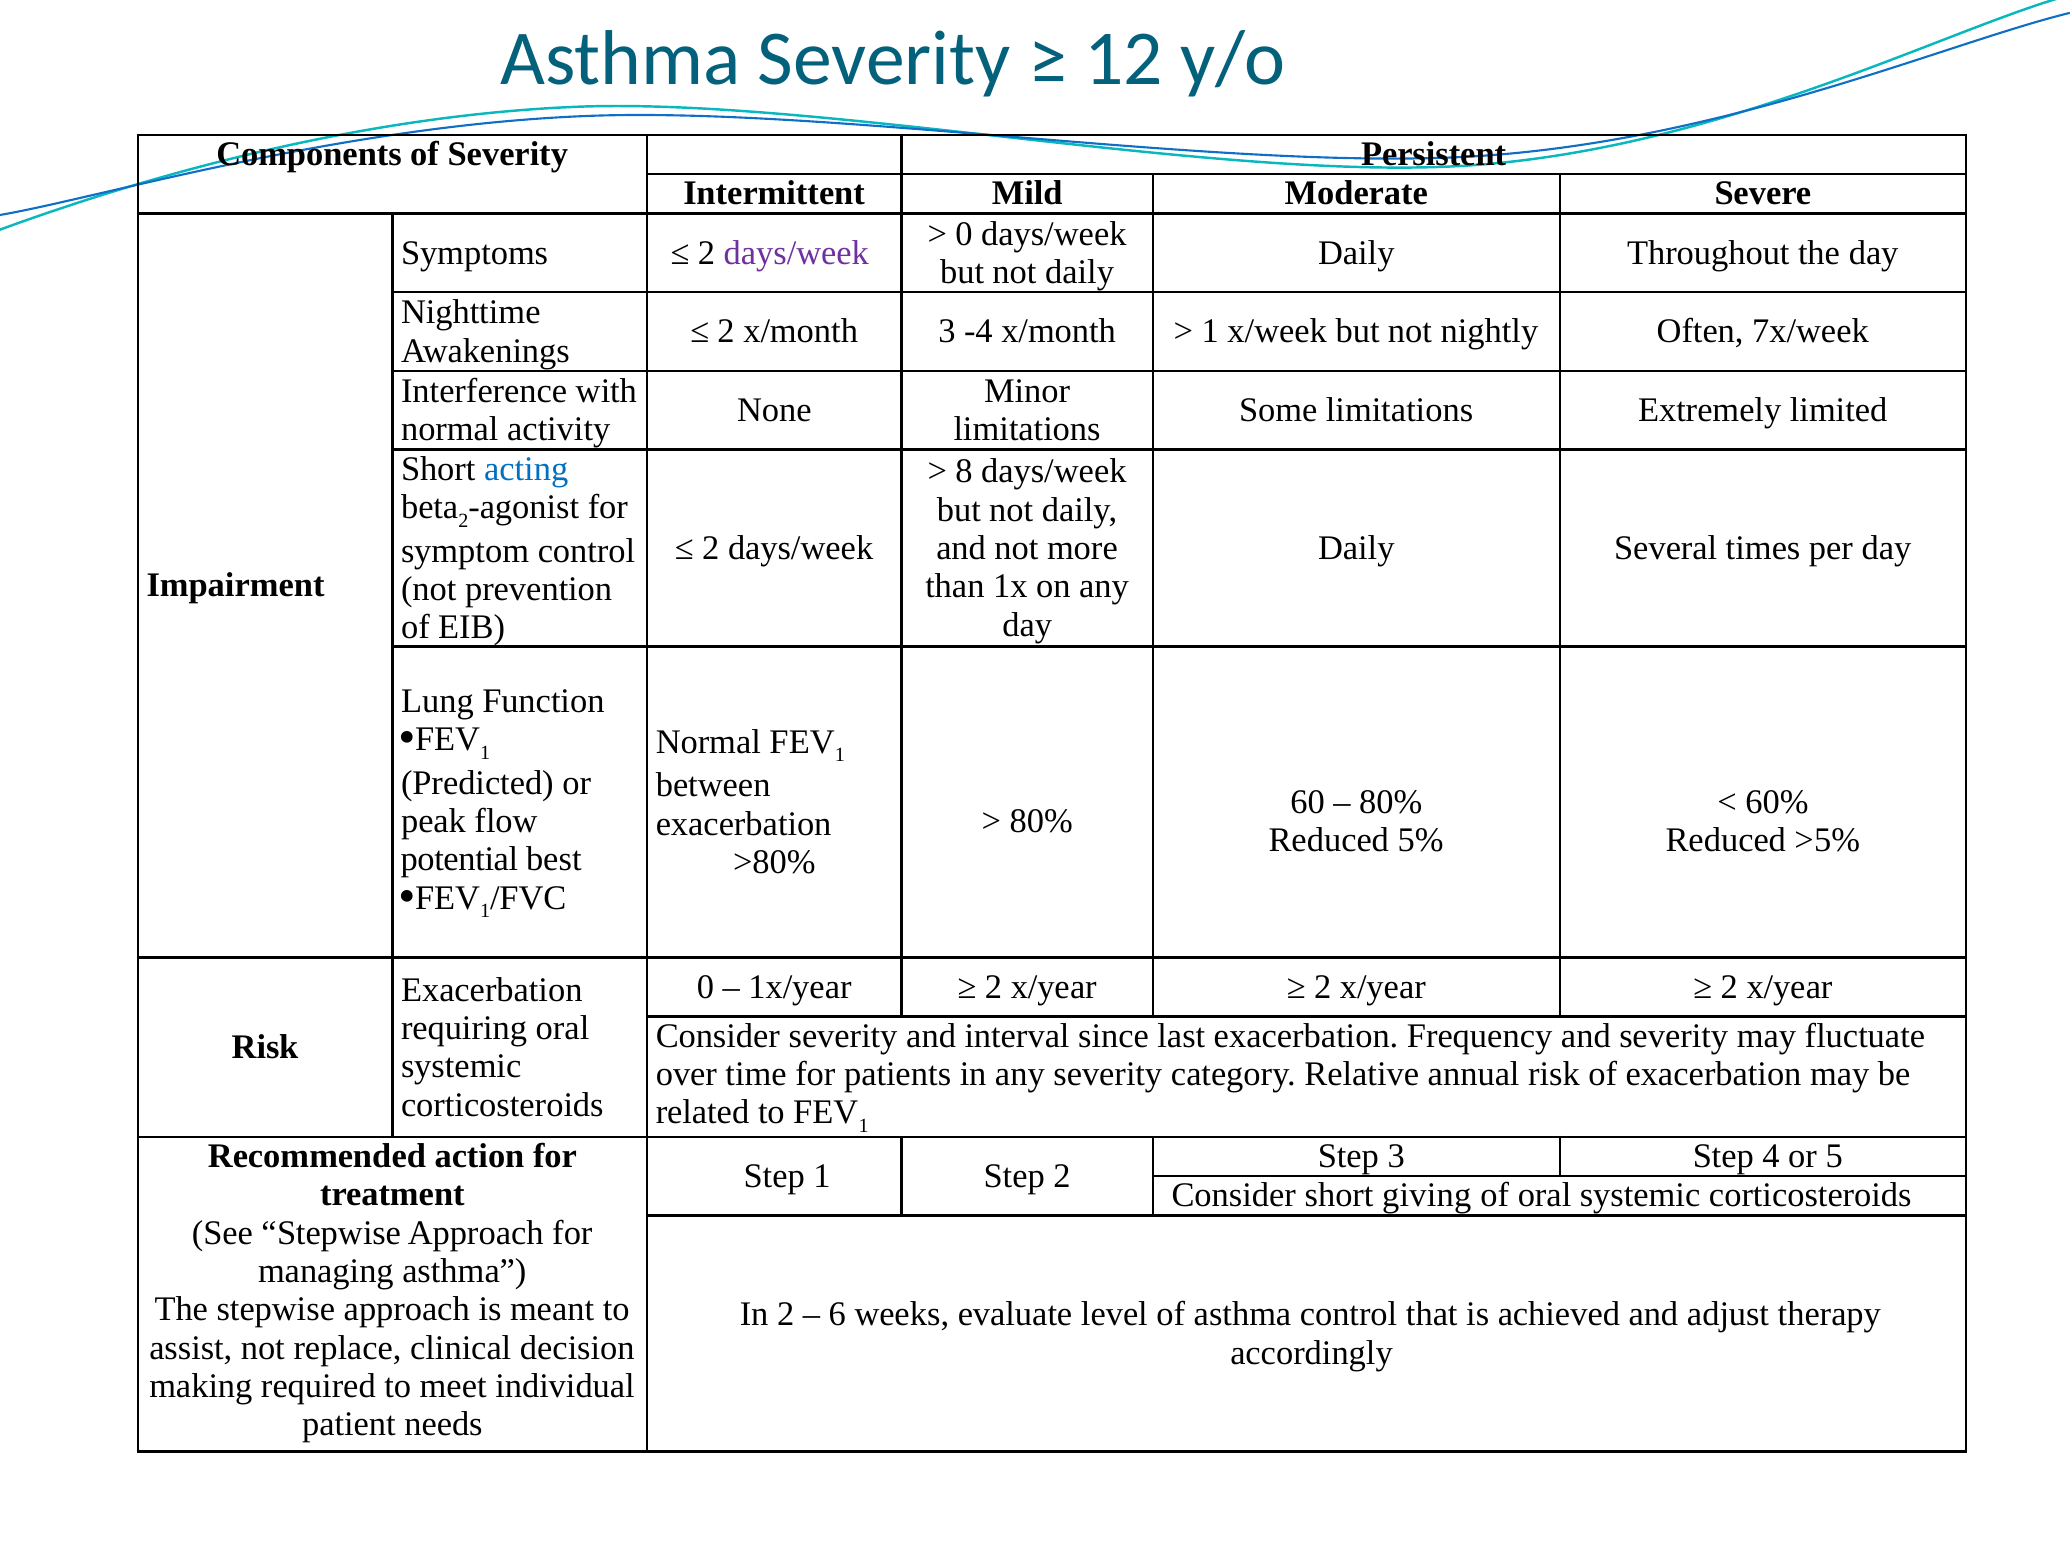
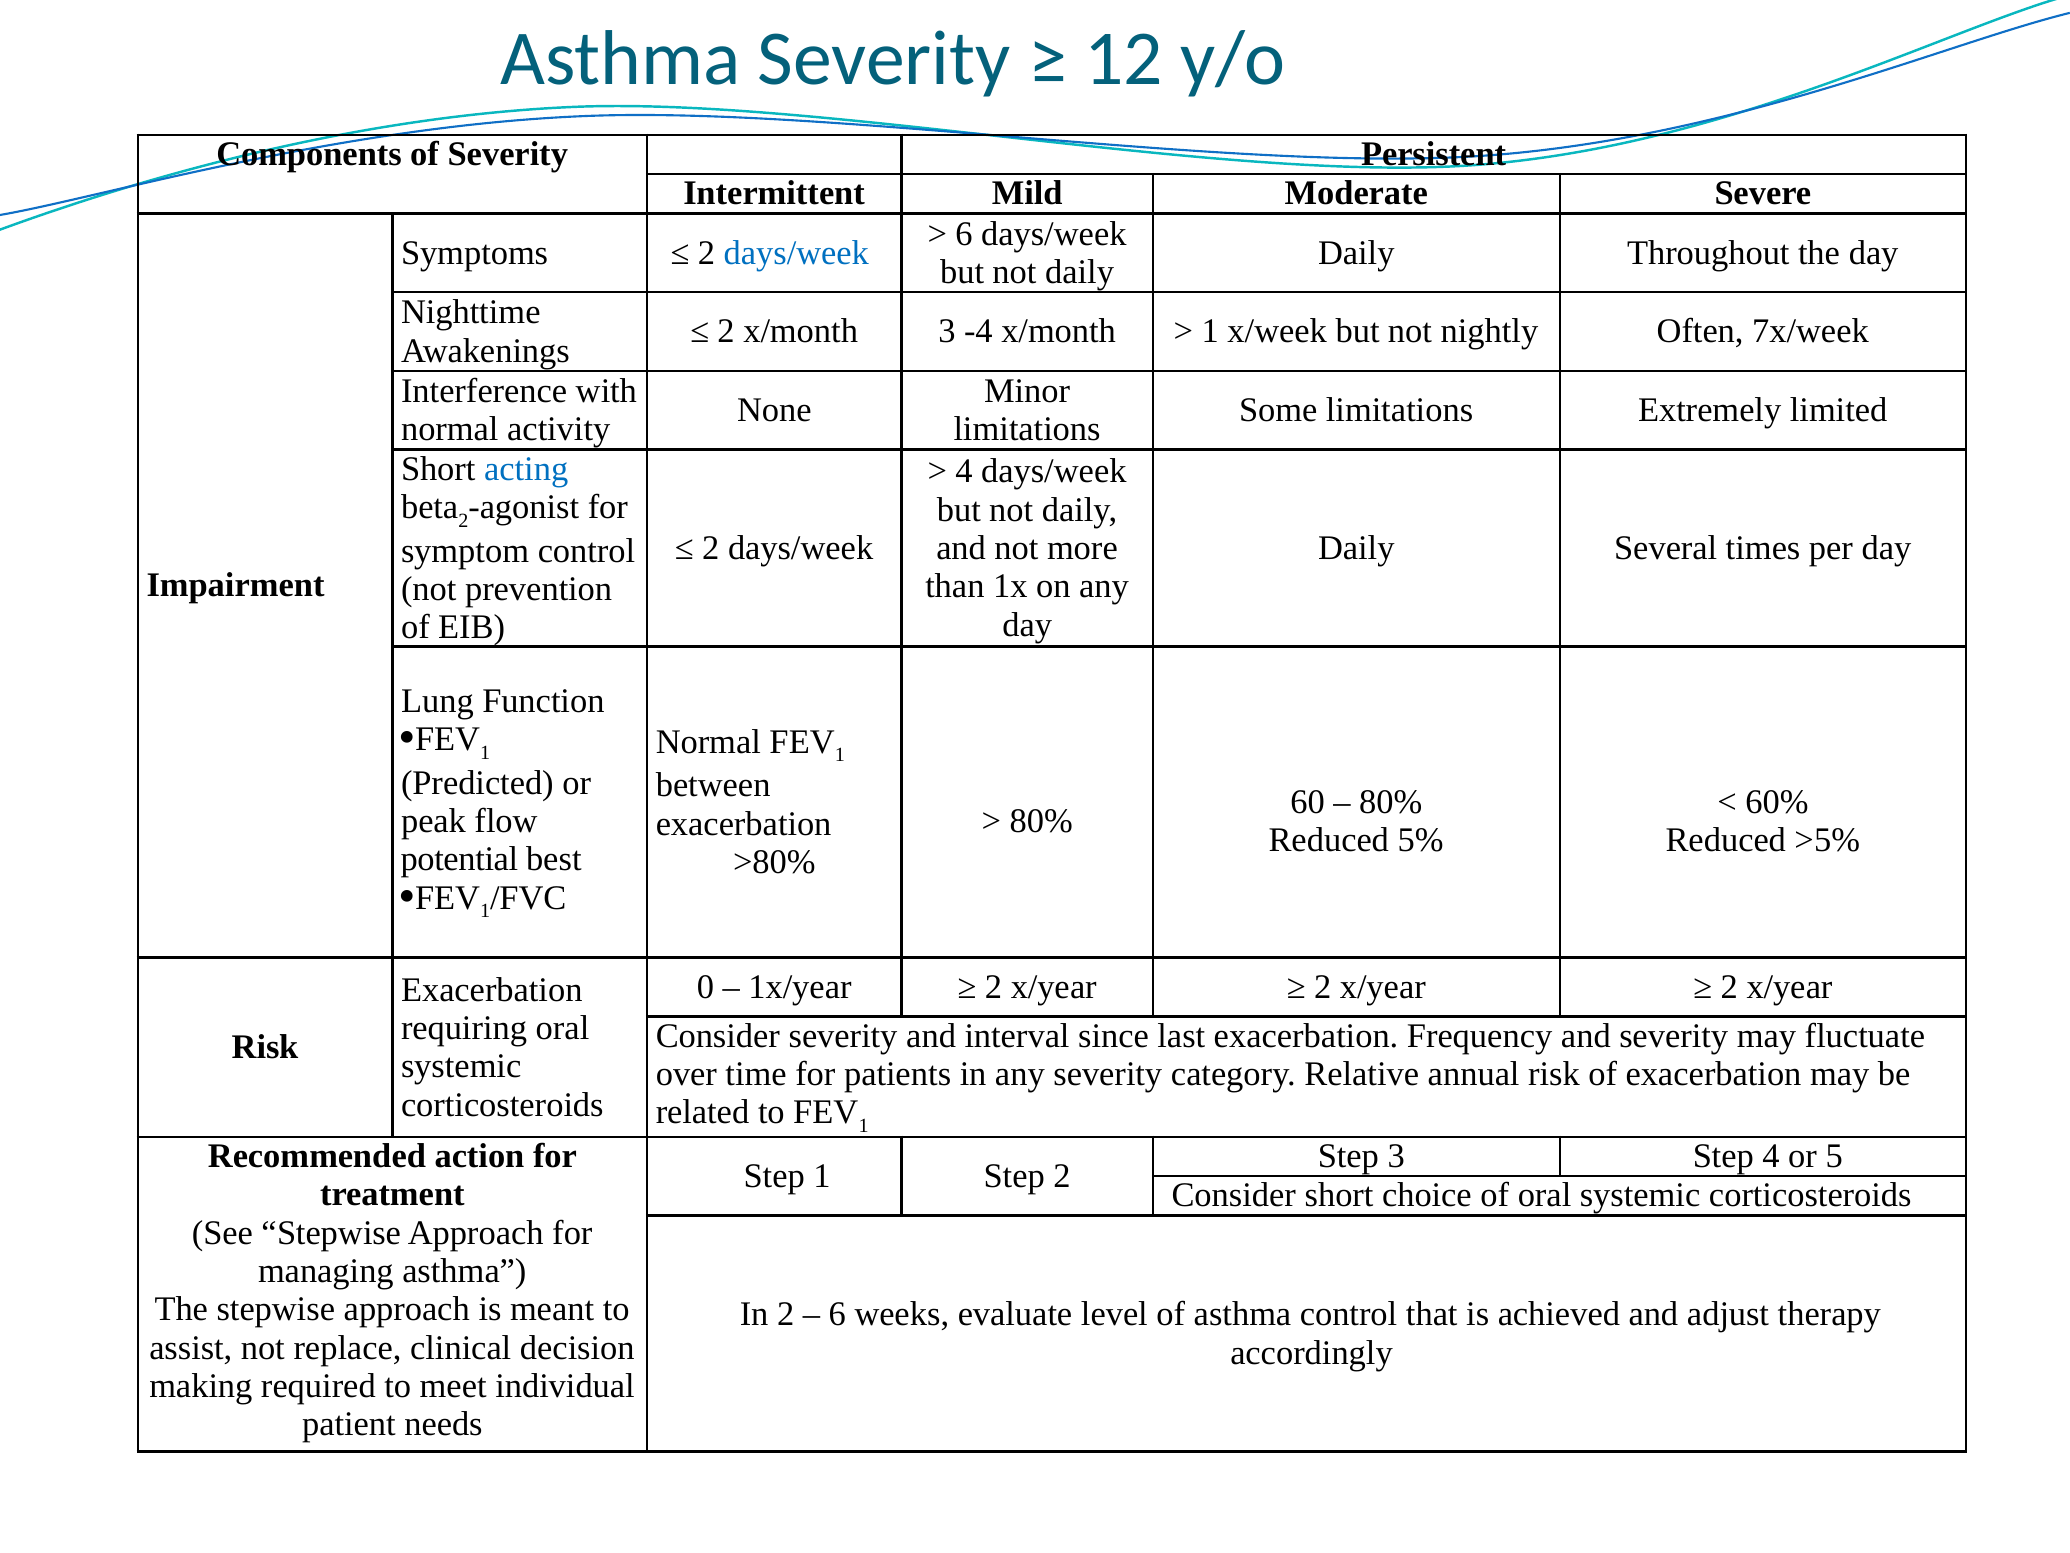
0 at (964, 234): 0 -> 6
days/week at (796, 253) colour: purple -> blue
8 at (964, 471): 8 -> 4
giving: giving -> choice
